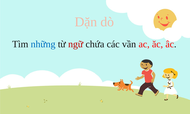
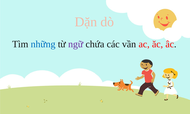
ngữ colour: red -> purple
